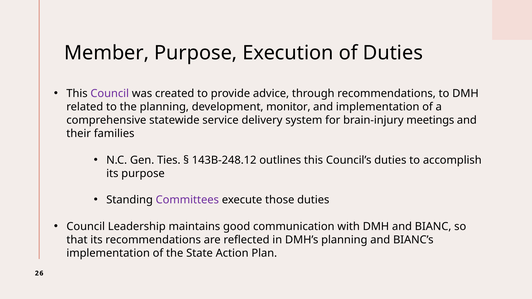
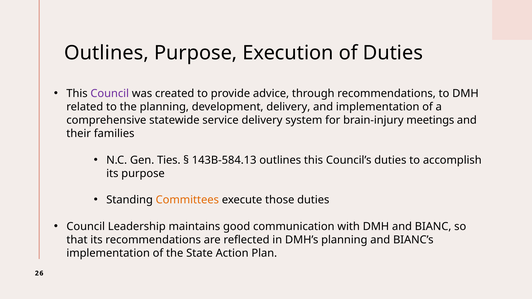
Member at (107, 53): Member -> Outlines
development monitor: monitor -> delivery
143B-248.12: 143B-248.12 -> 143B-584.13
Committees colour: purple -> orange
